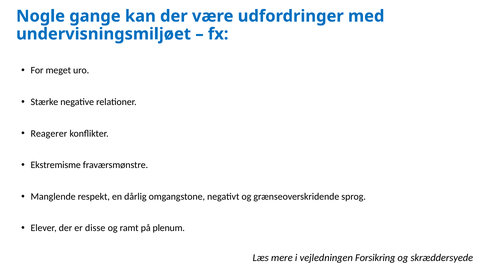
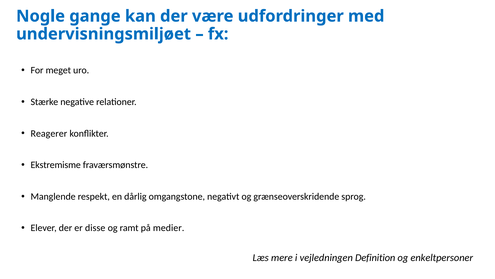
plenum: plenum -> medier
Forsikring: Forsikring -> Definition
skræddersyede: skræddersyede -> enkeltpersoner
